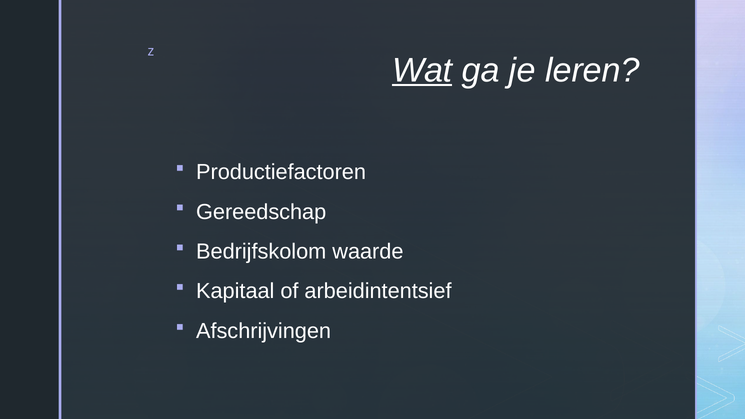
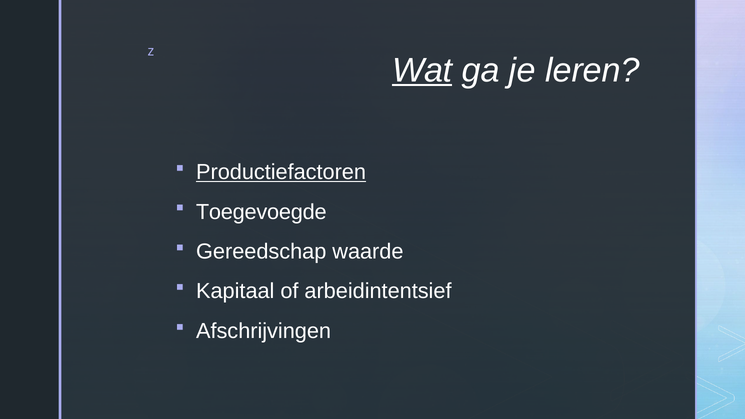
Productiefactoren underline: none -> present
Gereedschap: Gereedschap -> Toegevoegde
Bedrijfskolom: Bedrijfskolom -> Gereedschap
